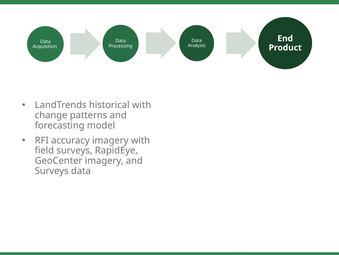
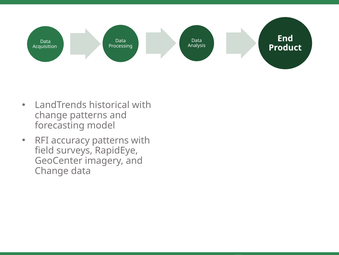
accuracy imagery: imagery -> patterns
Surveys at (52, 171): Surveys -> Change
